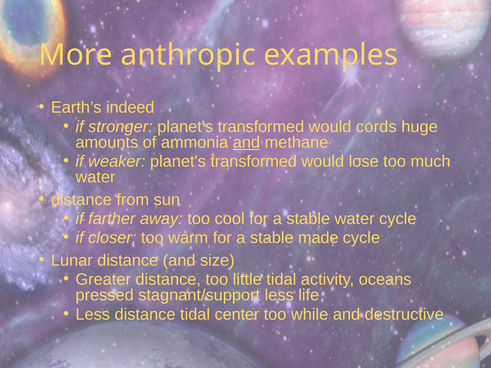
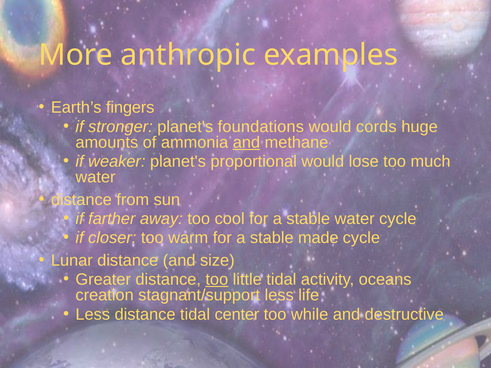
indeed: indeed -> fingers
stronger planet's transformed: transformed -> foundations
weaker planet's transformed: transformed -> proportional
too at (217, 280) underline: none -> present
pressed: pressed -> creation
